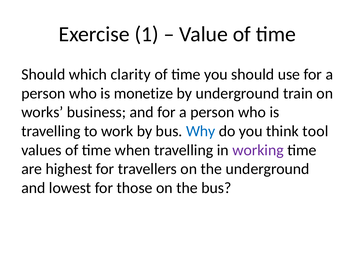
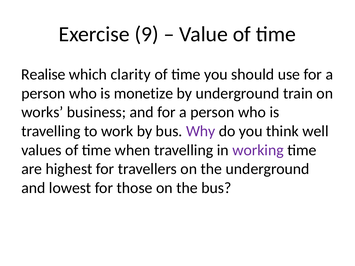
1: 1 -> 9
Should at (43, 74): Should -> Realise
Why colour: blue -> purple
tool: tool -> well
